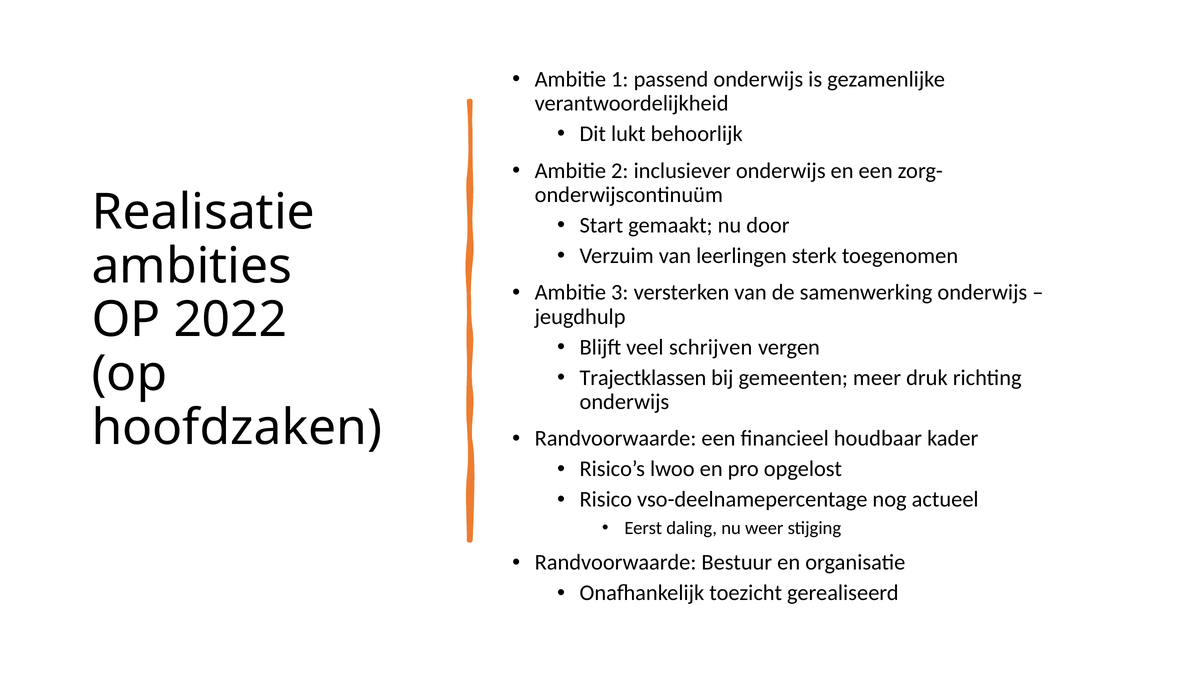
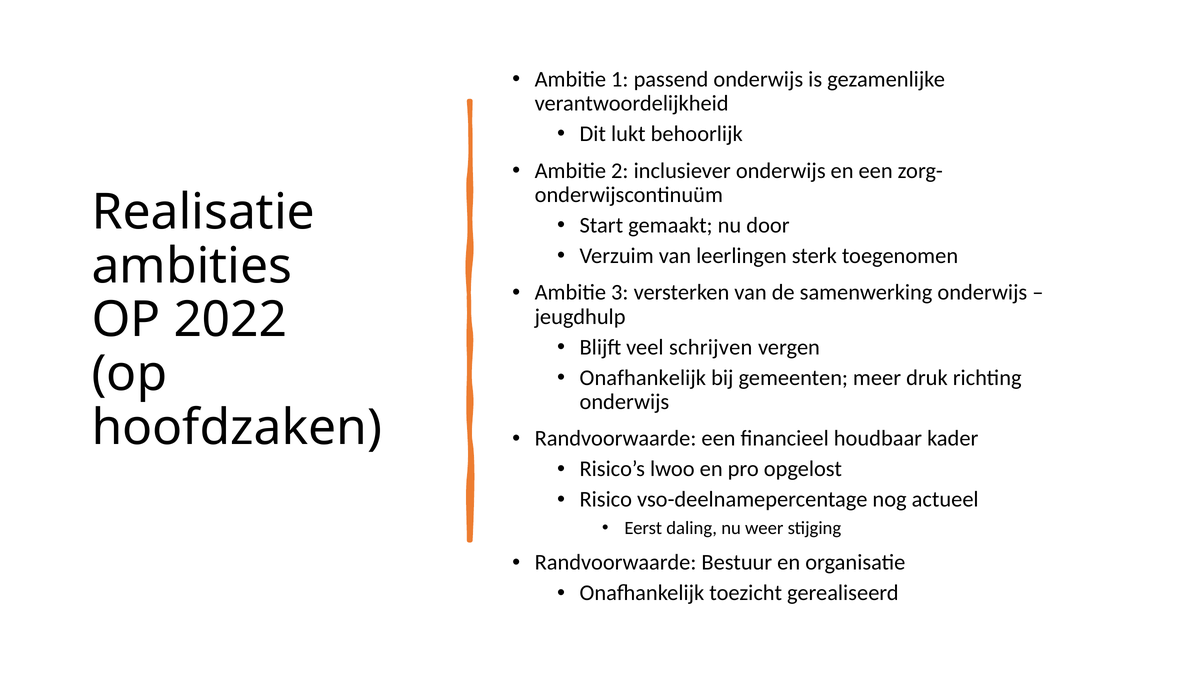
Trajectklassen at (643, 378): Trajectklassen -> Onafhankelijk
